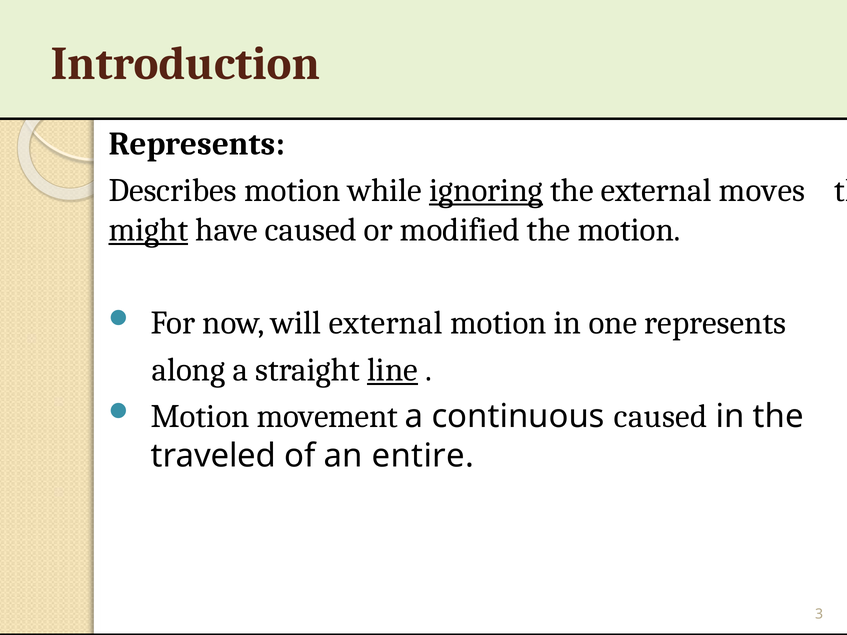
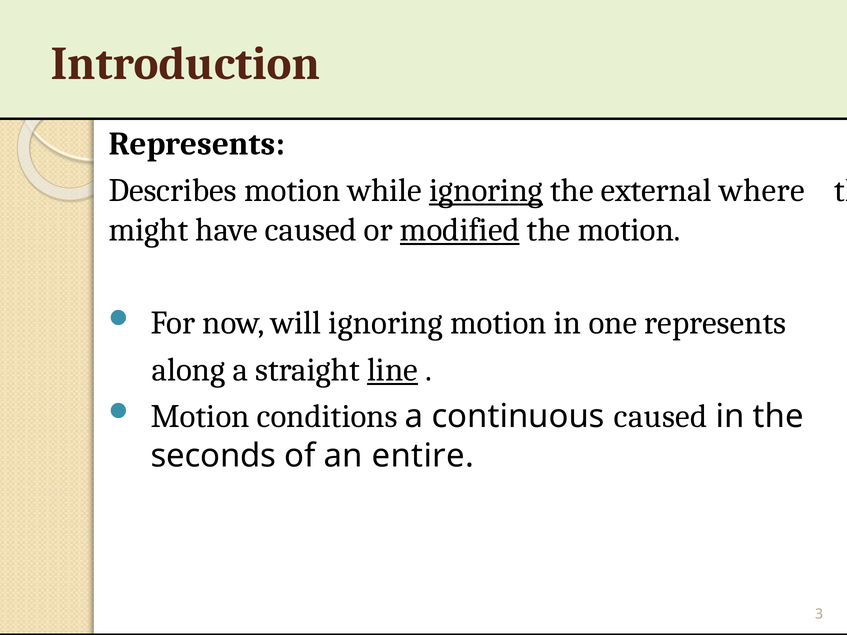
moves: moves -> where
might underline: present -> none
modified underline: none -> present
will external: external -> ignoring
movement: movement -> conditions
traveled: traveled -> seconds
